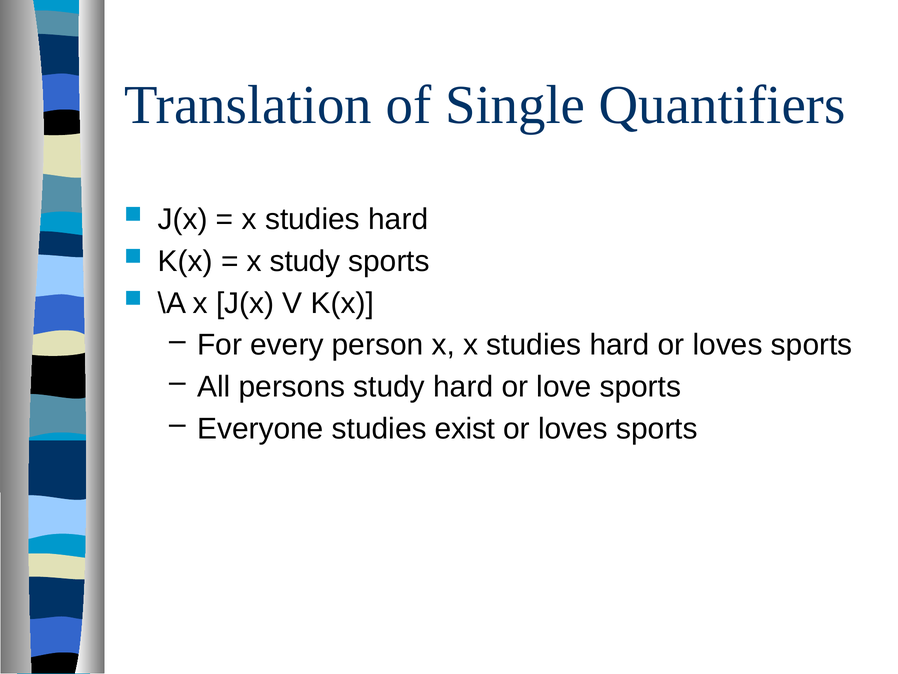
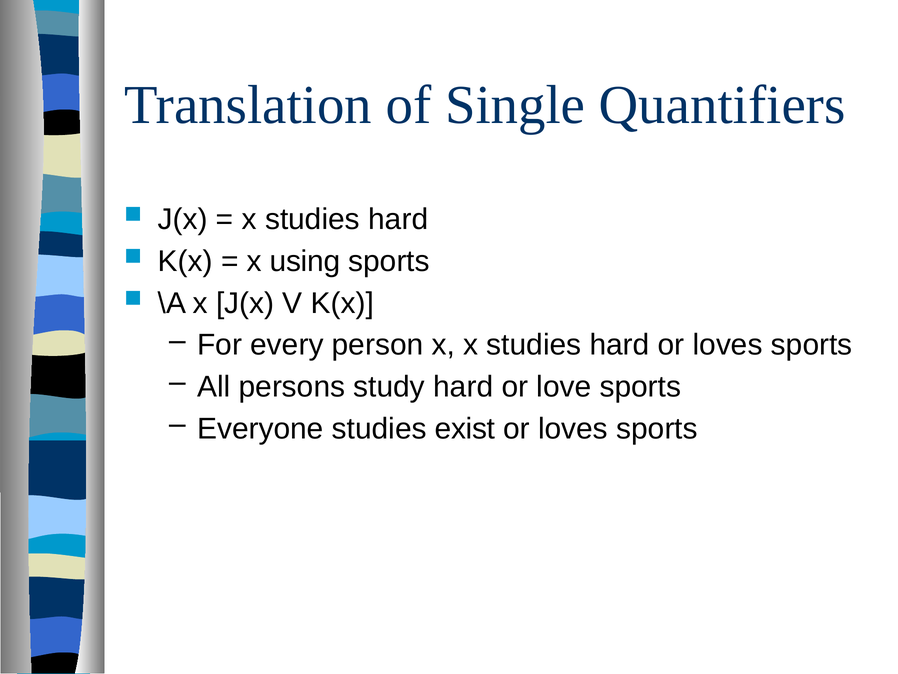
x study: study -> using
